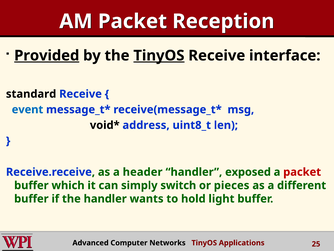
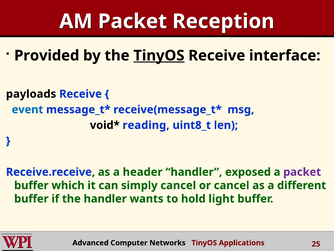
Provided underline: present -> none
standard: standard -> payloads
address: address -> reading
packet at (302, 172) colour: red -> purple
simply switch: switch -> cancel
or pieces: pieces -> cancel
